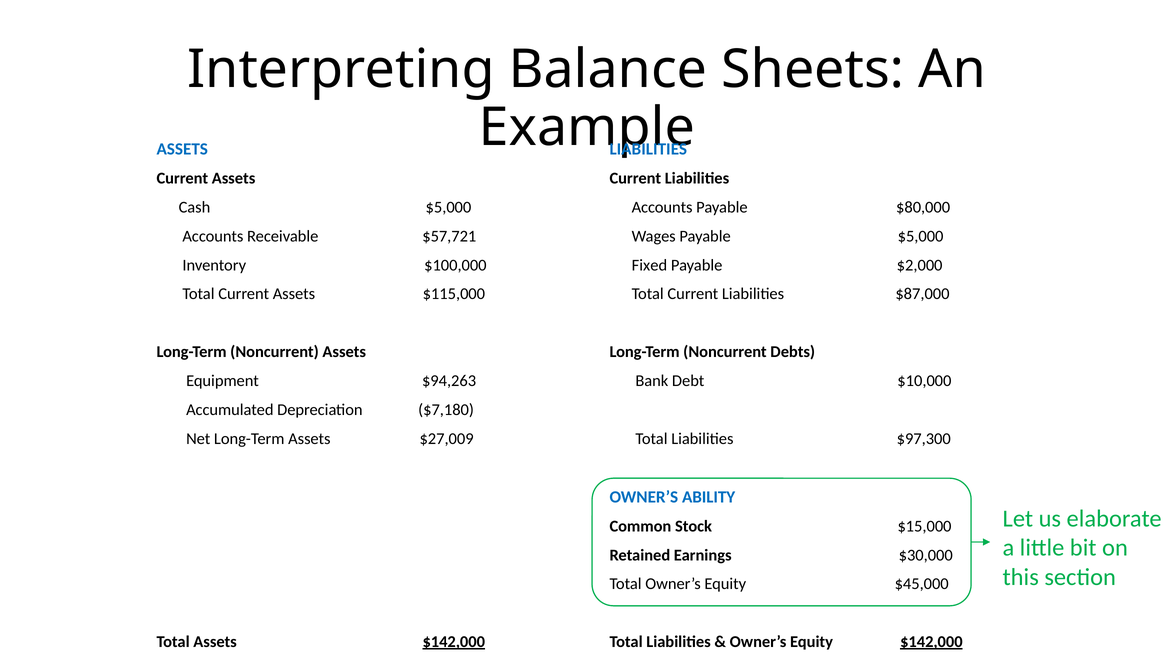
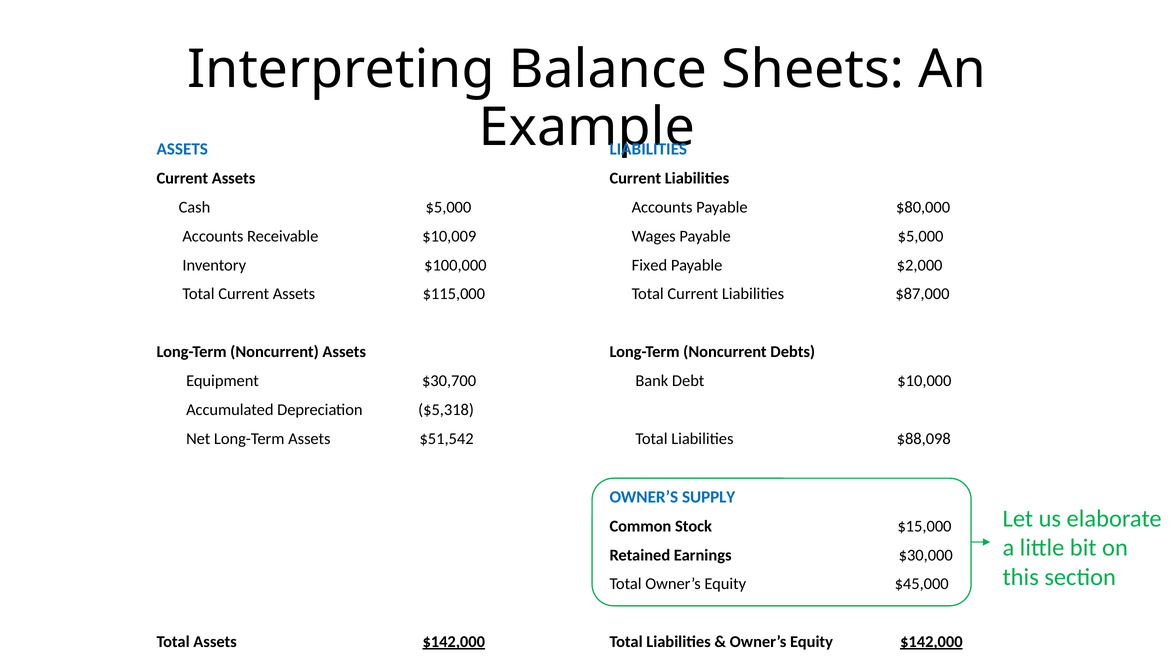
$57,721: $57,721 -> $10,009
$94,263: $94,263 -> $30,700
$7,180: $7,180 -> $5,318
$27,009: $27,009 -> $51,542
$97,300: $97,300 -> $88,098
ABILITY: ABILITY -> SUPPLY
